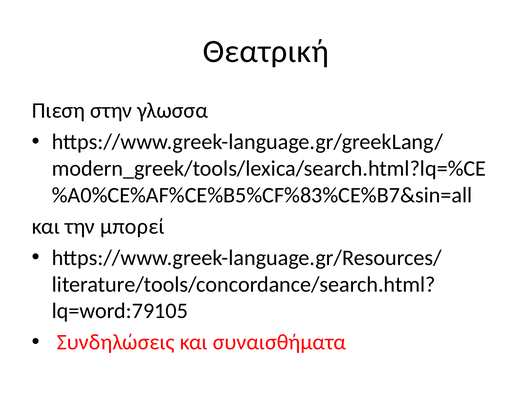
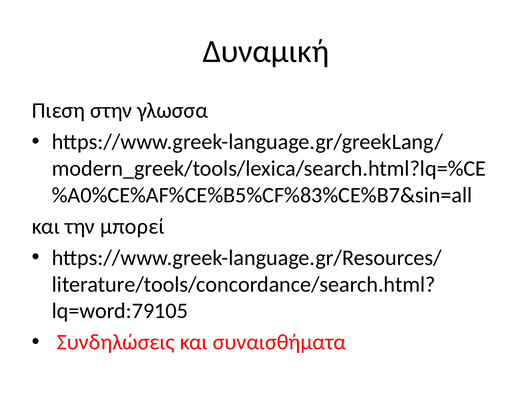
Θεατρική: Θεατρική -> Δυναμική
